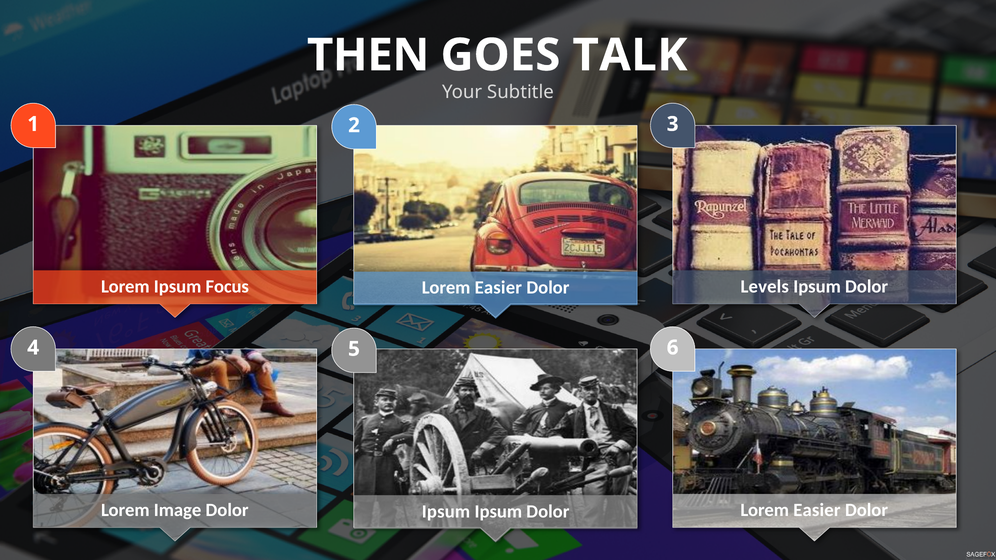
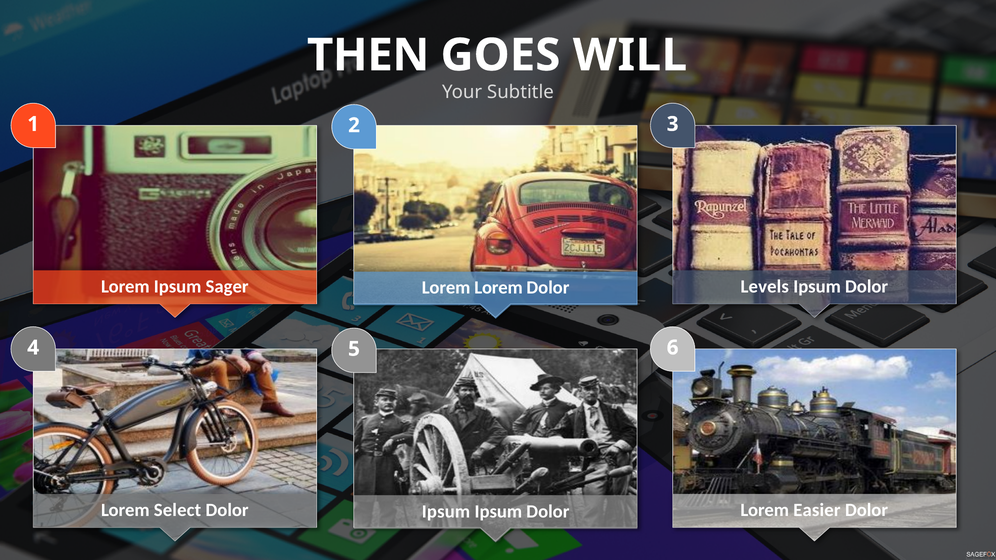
TALK: TALK -> WILL
Focus: Focus -> Sager
Easier at (498, 288): Easier -> Lorem
Image: Image -> Select
